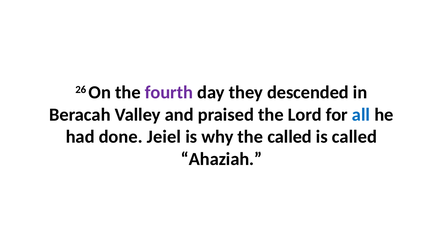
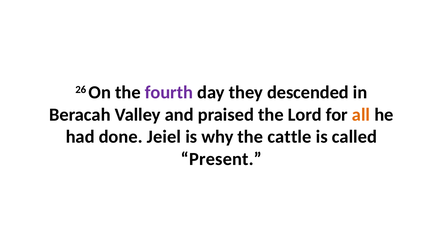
all colour: blue -> orange
the called: called -> cattle
Ahaziah: Ahaziah -> Present
